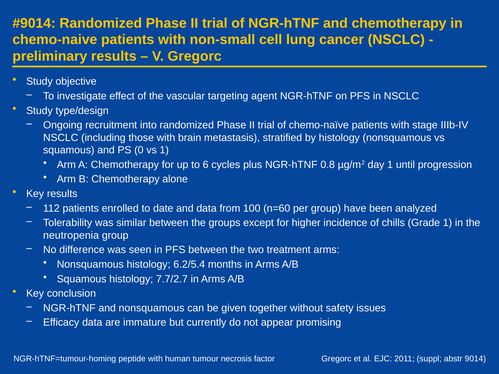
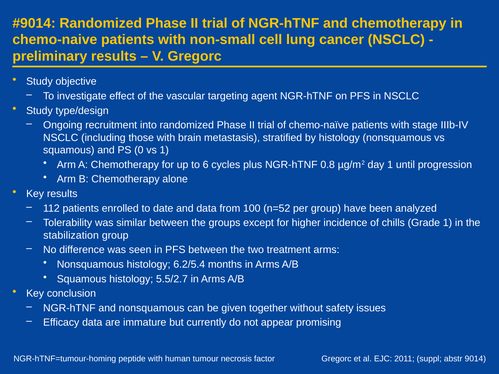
n=60: n=60 -> n=52
neutropenia: neutropenia -> stabilization
7.7/2.7: 7.7/2.7 -> 5.5/2.7
